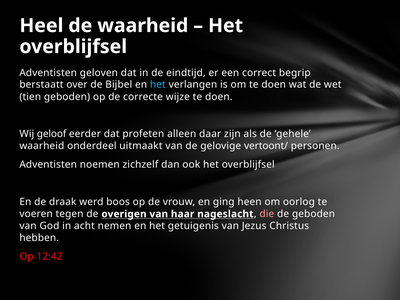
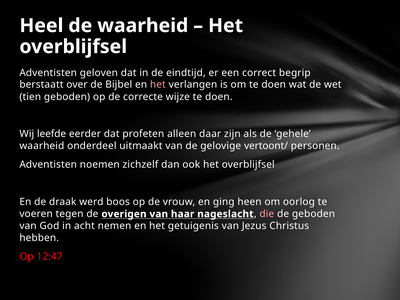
het at (158, 85) colour: light blue -> pink
geloof: geloof -> leefde
12:42: 12:42 -> 12:47
